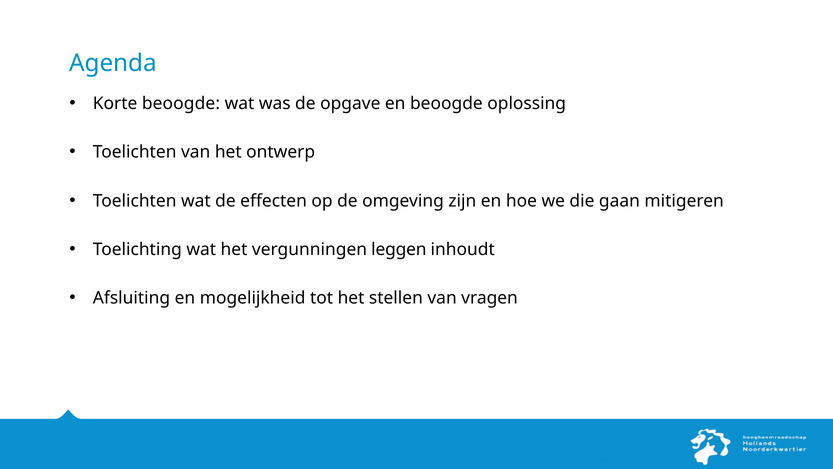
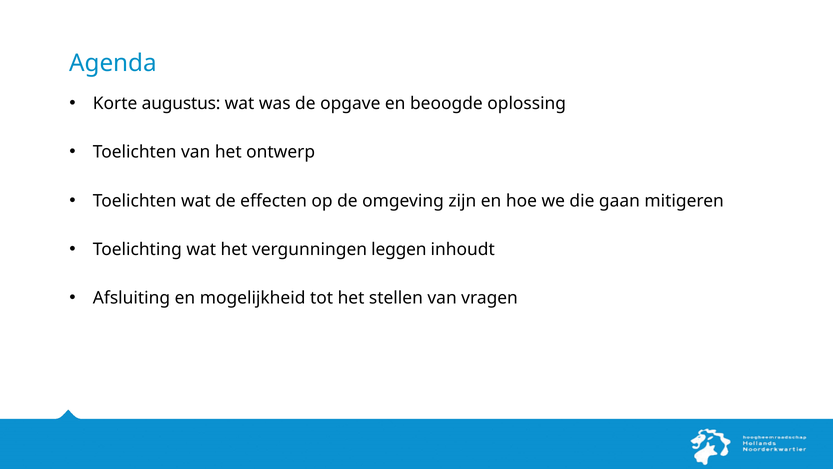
Korte beoogde: beoogde -> augustus
